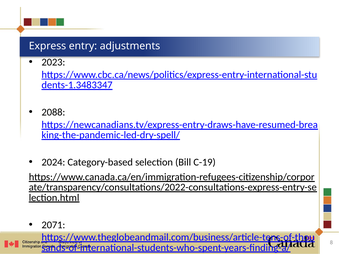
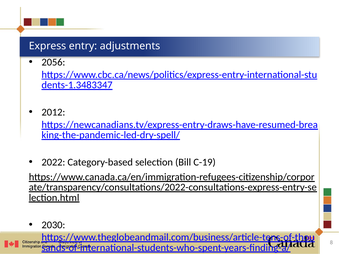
2023: 2023 -> 2056
2088: 2088 -> 2012
2024: 2024 -> 2022
2071: 2071 -> 2030
